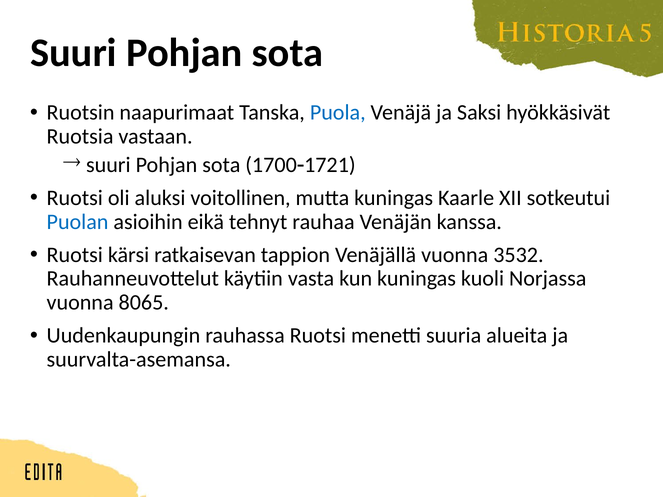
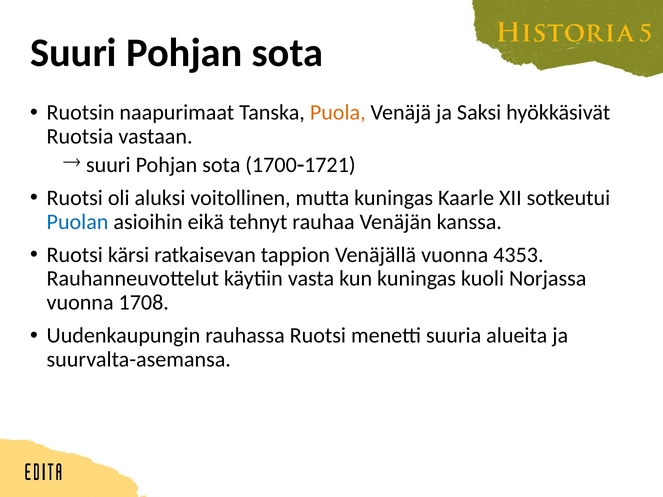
Puola colour: blue -> orange
3532: 3532 -> 4353
8065: 8065 -> 1708
